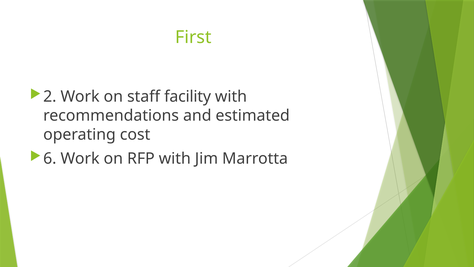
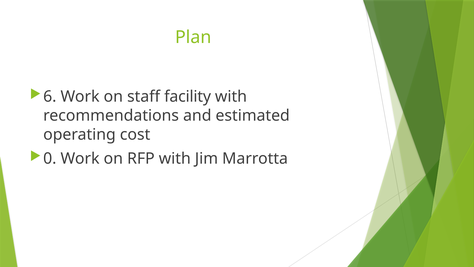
First: First -> Plan
2: 2 -> 6
6: 6 -> 0
